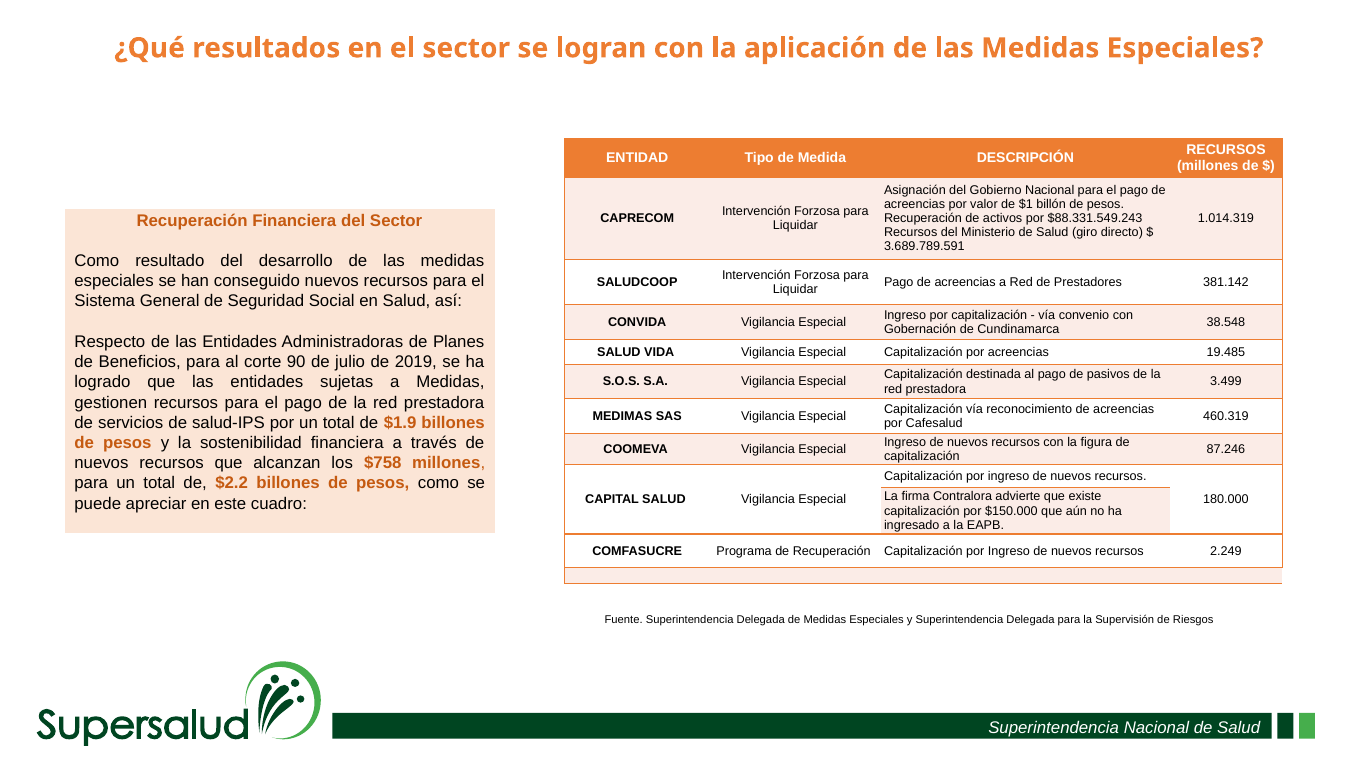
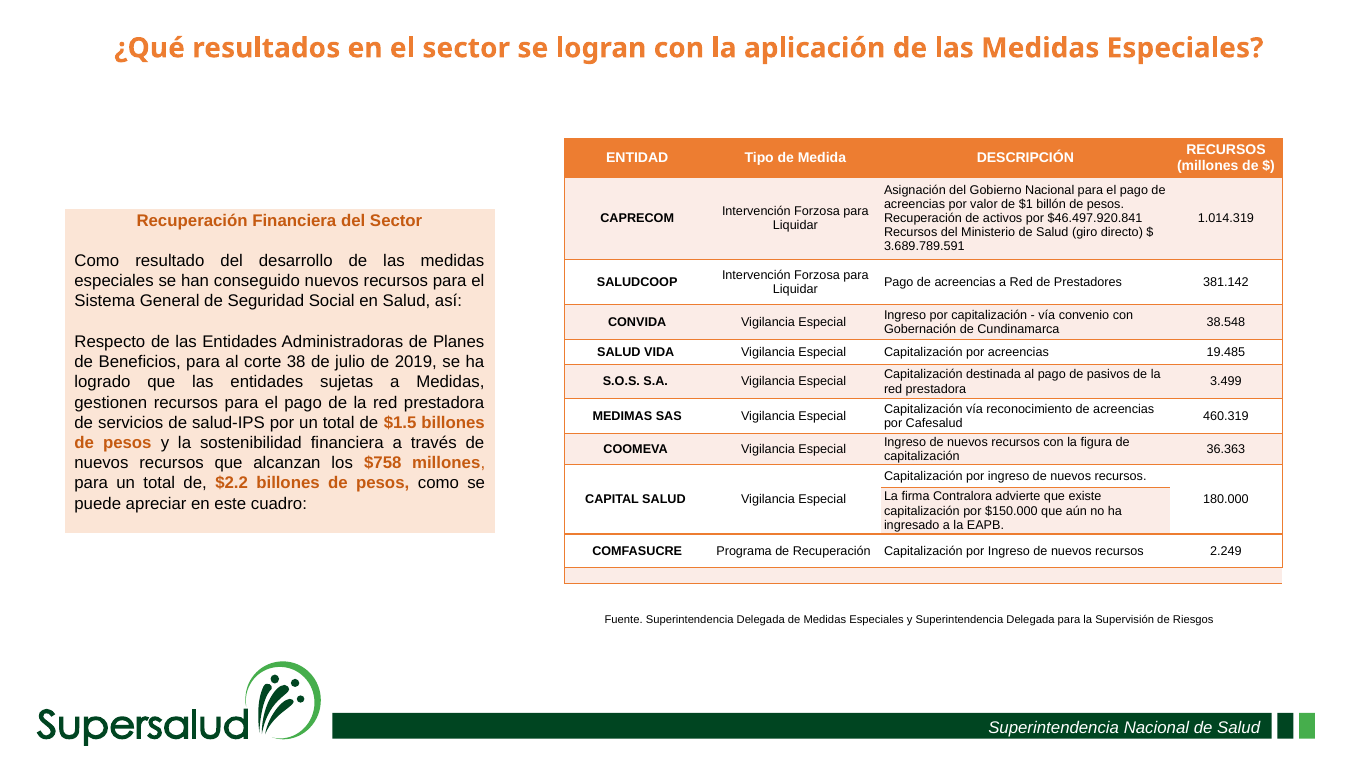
$88.331.549.243: $88.331.549.243 -> $46.497.920.841
90: 90 -> 38
$1.9: $1.9 -> $1.5
87.246: 87.246 -> 36.363
